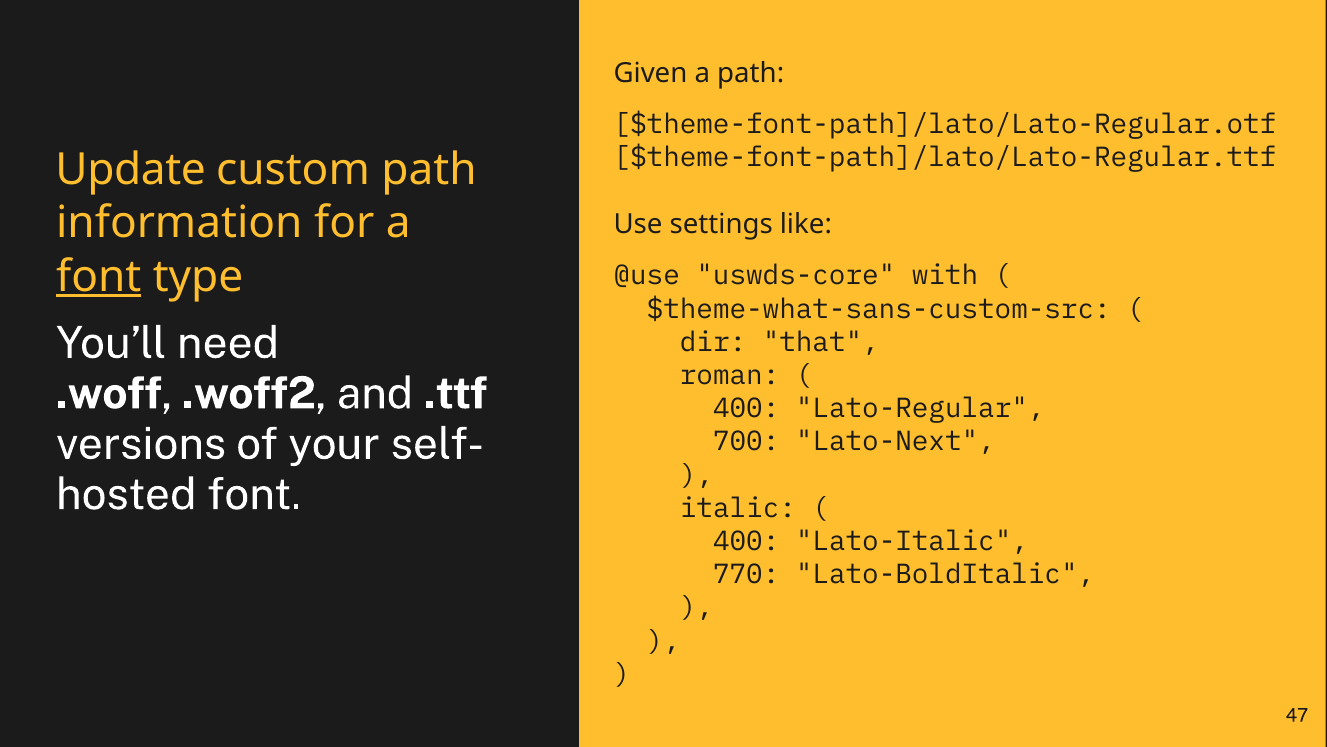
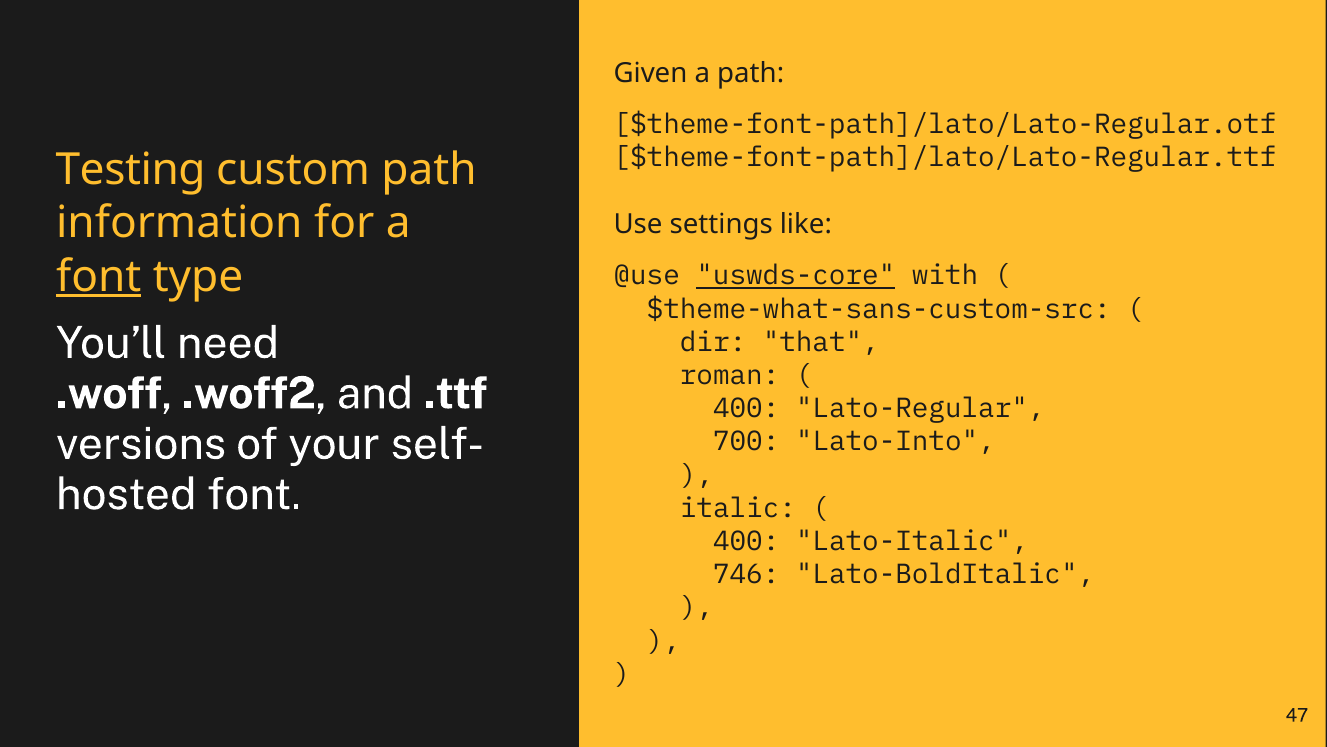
Update: Update -> Testing
uswds-core underline: none -> present
Lato-Next: Lato-Next -> Lato-Into
770: 770 -> 746
